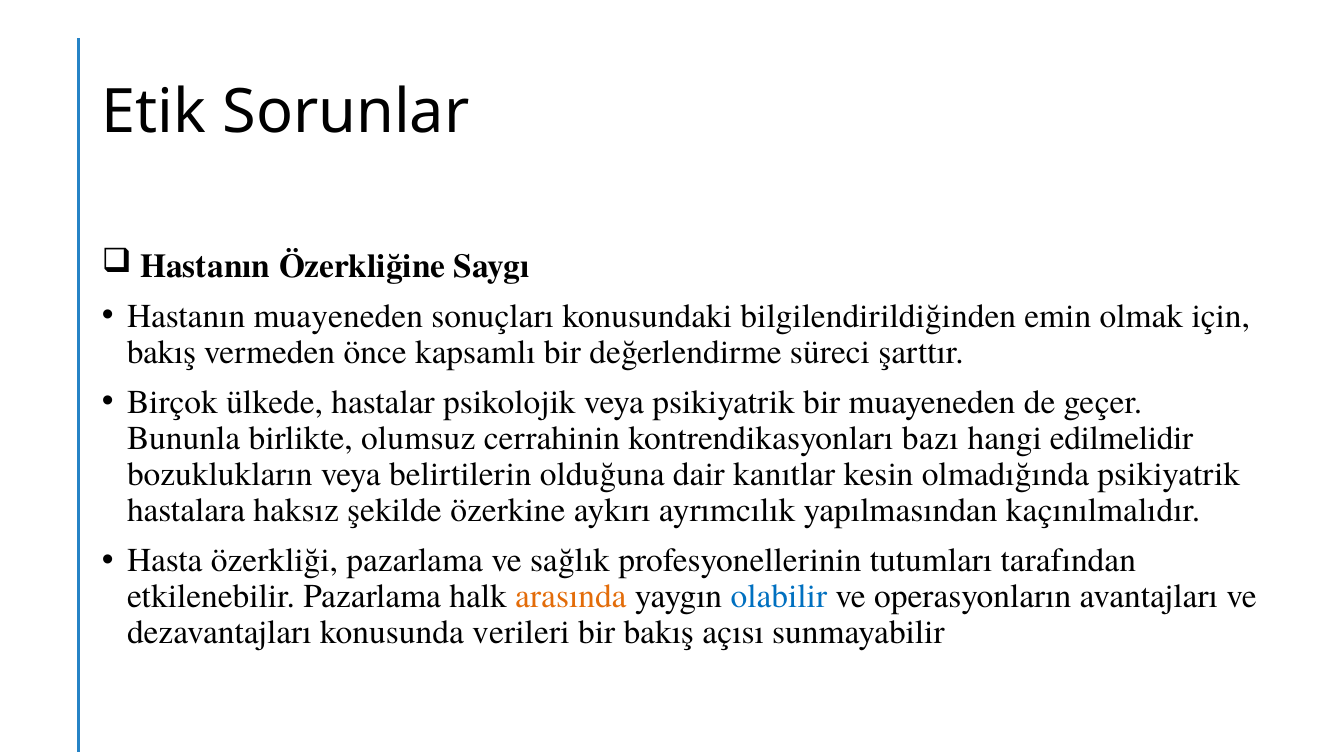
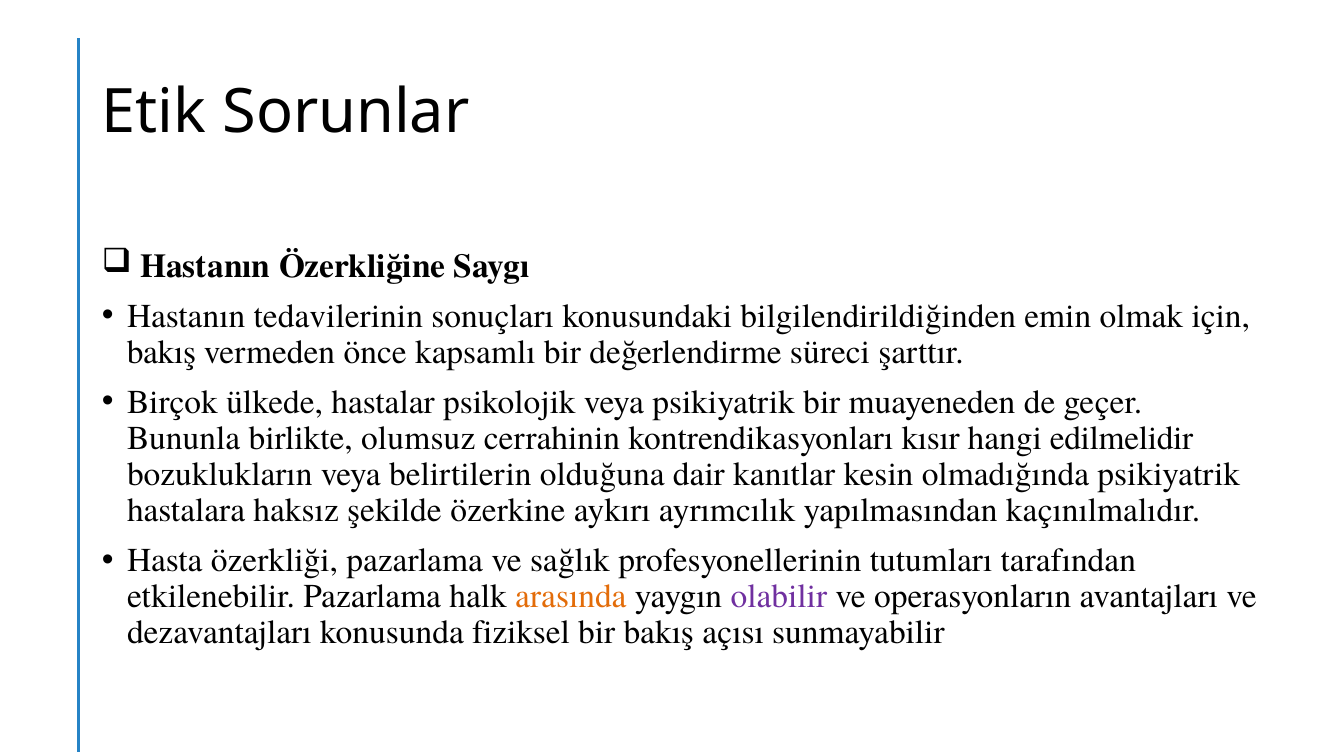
Hastanın muayeneden: muayeneden -> tedavilerinin
bazı: bazı -> kısır
olabilir colour: blue -> purple
verileri: verileri -> fiziksel
